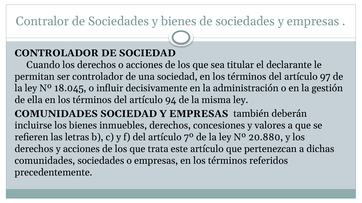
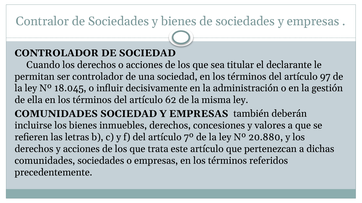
94: 94 -> 62
